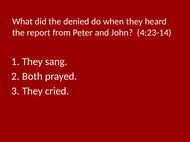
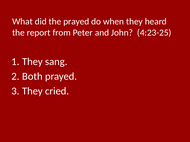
the denied: denied -> prayed
4:23-14: 4:23-14 -> 4:23-25
